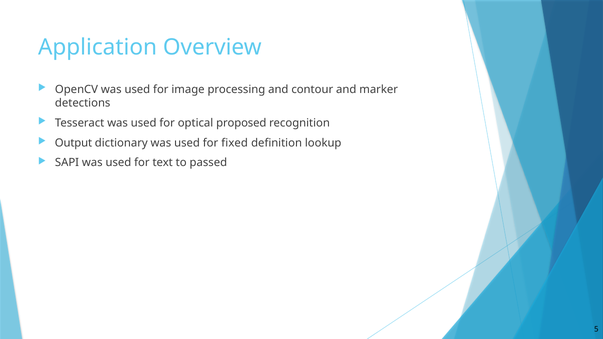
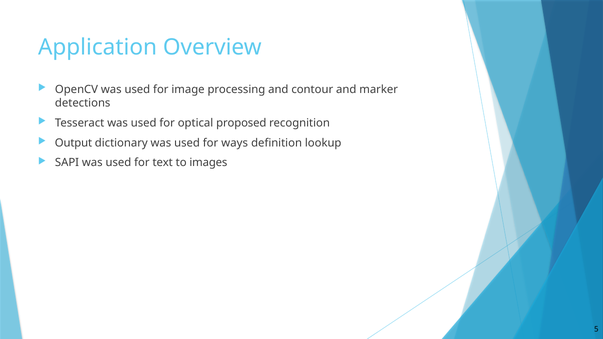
fixed: fixed -> ways
passed: passed -> images
